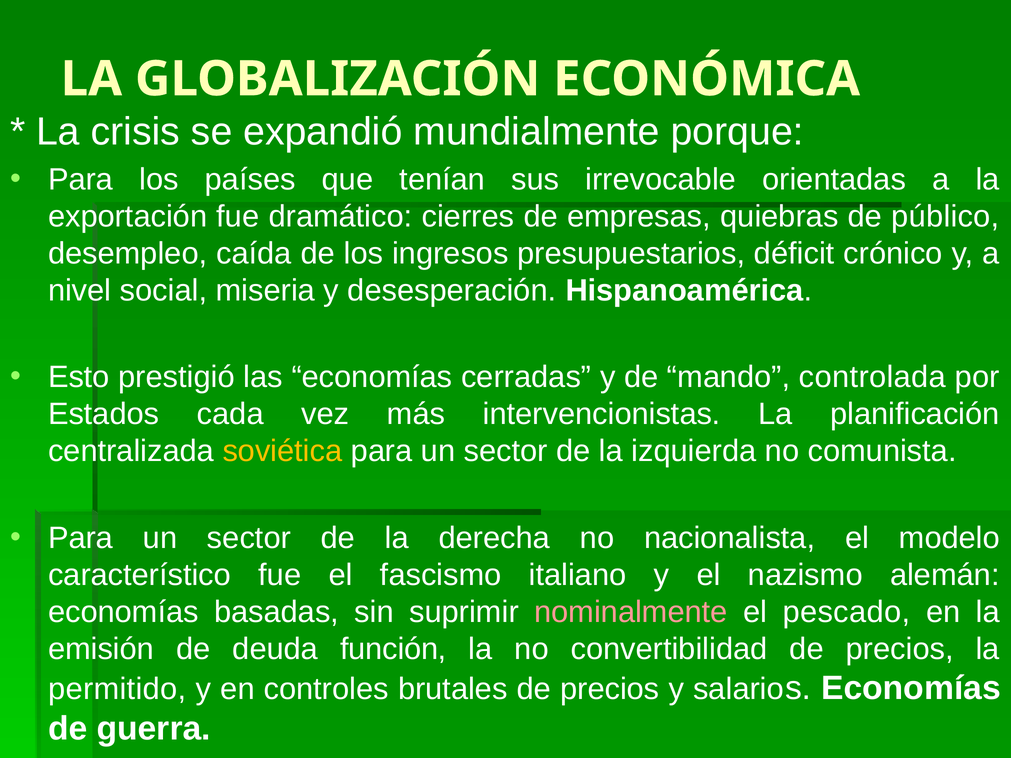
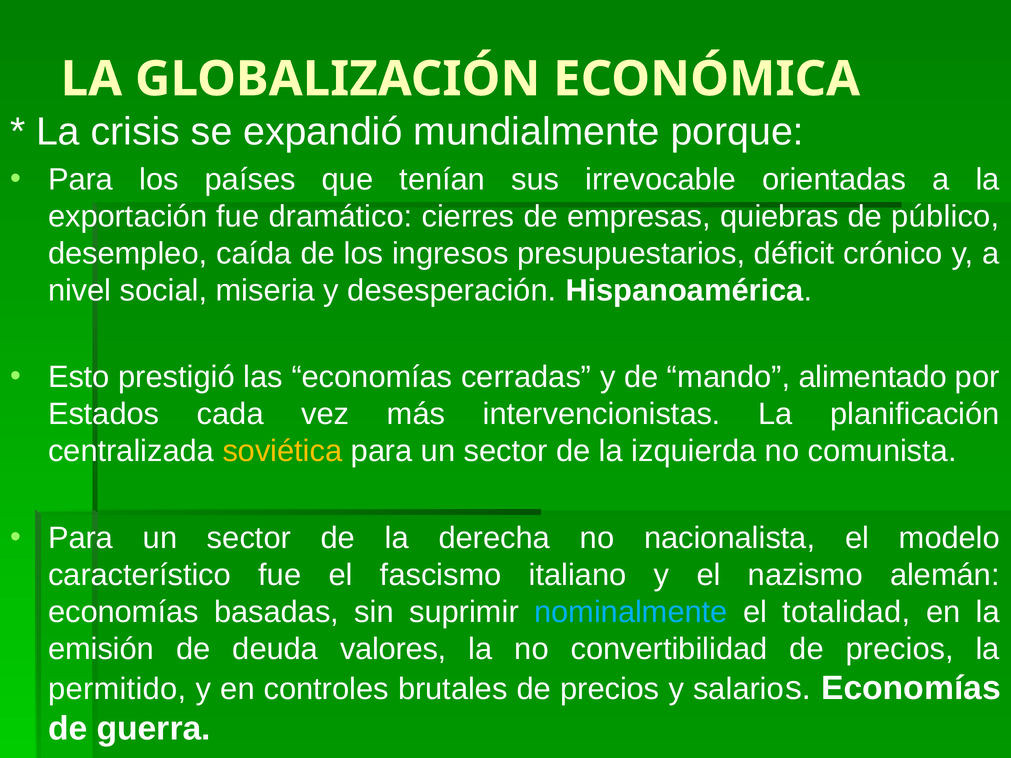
controlada: controlada -> alimentado
nominalmente colour: pink -> light blue
pescado: pescado -> totalidad
función: función -> valores
